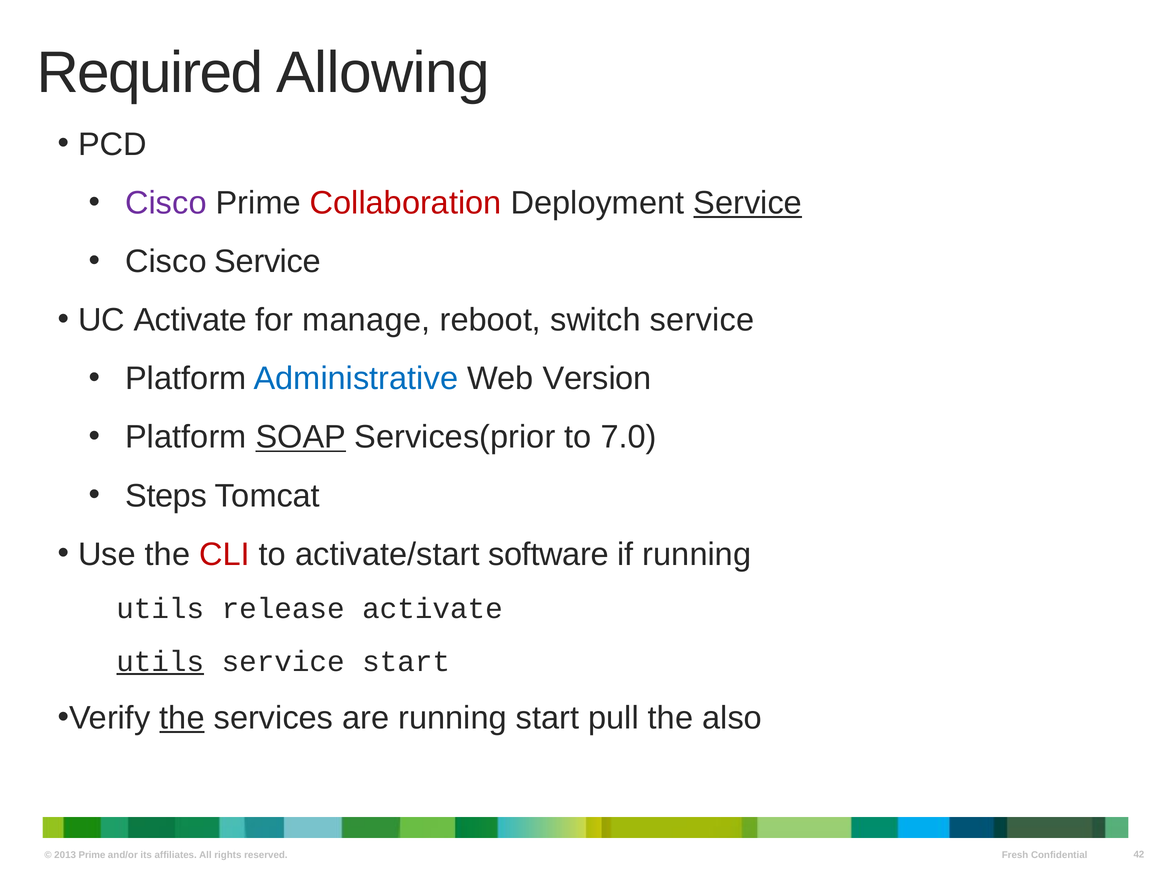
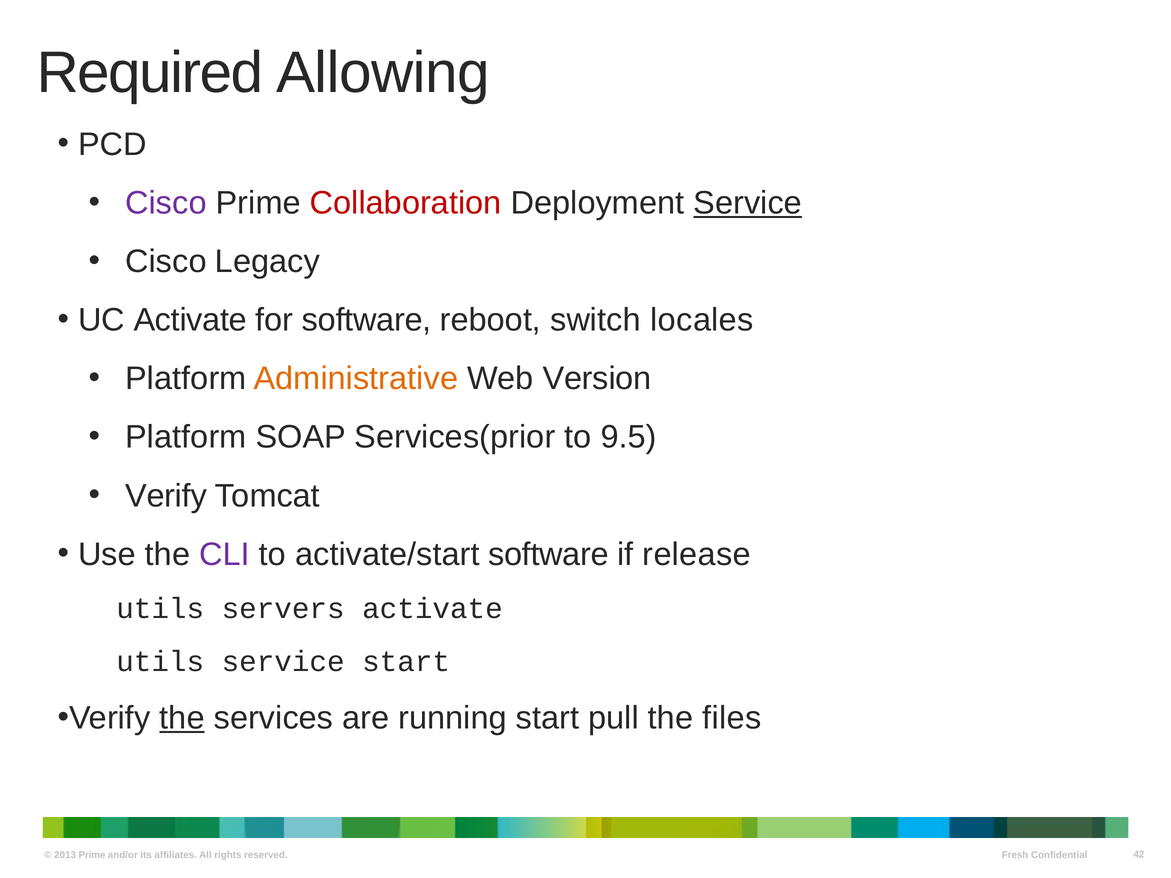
Cisco Service: Service -> Legacy
for manage: manage -> software
switch service: service -> locales
Administrative colour: blue -> orange
SOAP underline: present -> none
7.0: 7.0 -> 9.5
Steps at (166, 496): Steps -> Verify
CLI colour: red -> purple
if running: running -> release
release: release -> servers
utils at (160, 662) underline: present -> none
also: also -> files
